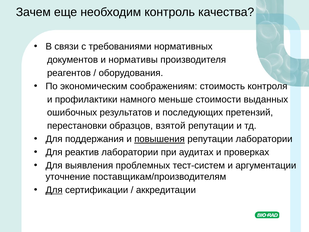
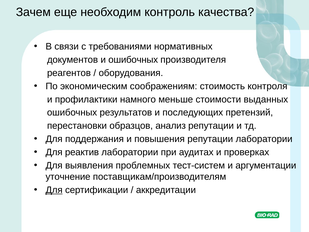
и нормативы: нормативы -> ошибочных
взятой: взятой -> анализ
повышения underline: present -> none
